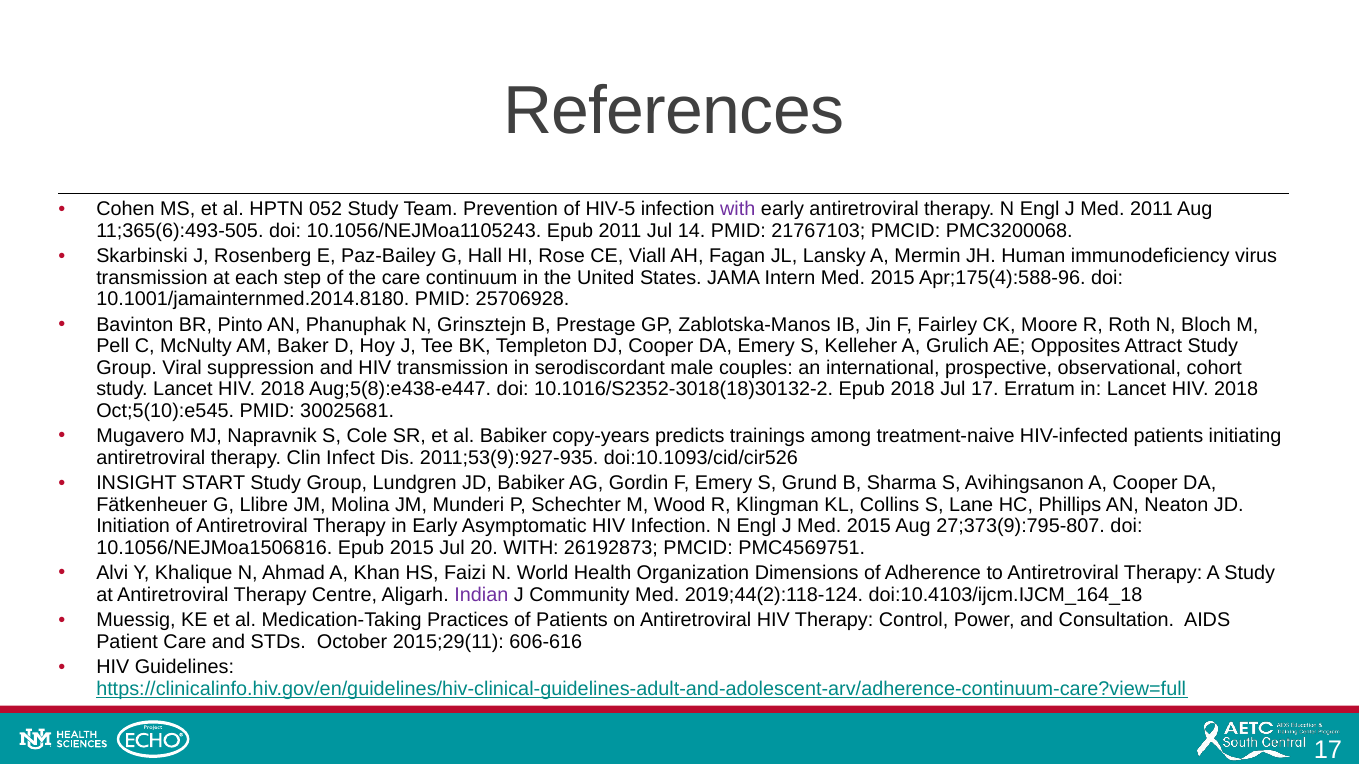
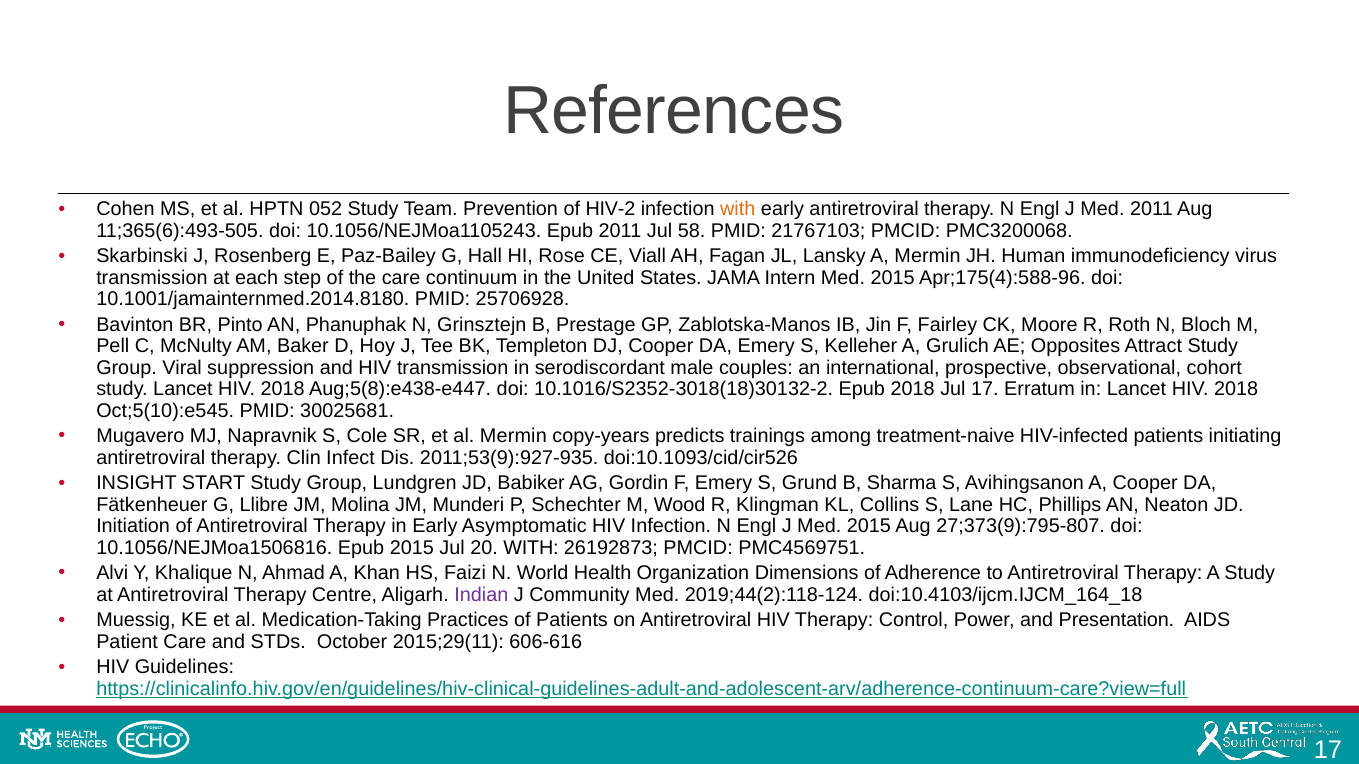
HIV-5: HIV-5 -> HIV-2
with at (738, 209) colour: purple -> orange
14: 14 -> 58
al Babiker: Babiker -> Mermin
Consultation: Consultation -> Presentation
